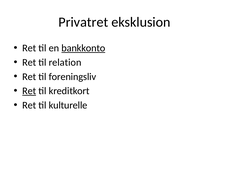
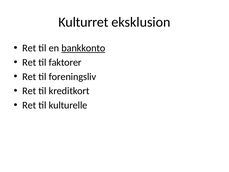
Privatret: Privatret -> Kulturret
relation: relation -> faktorer
Ret at (29, 91) underline: present -> none
